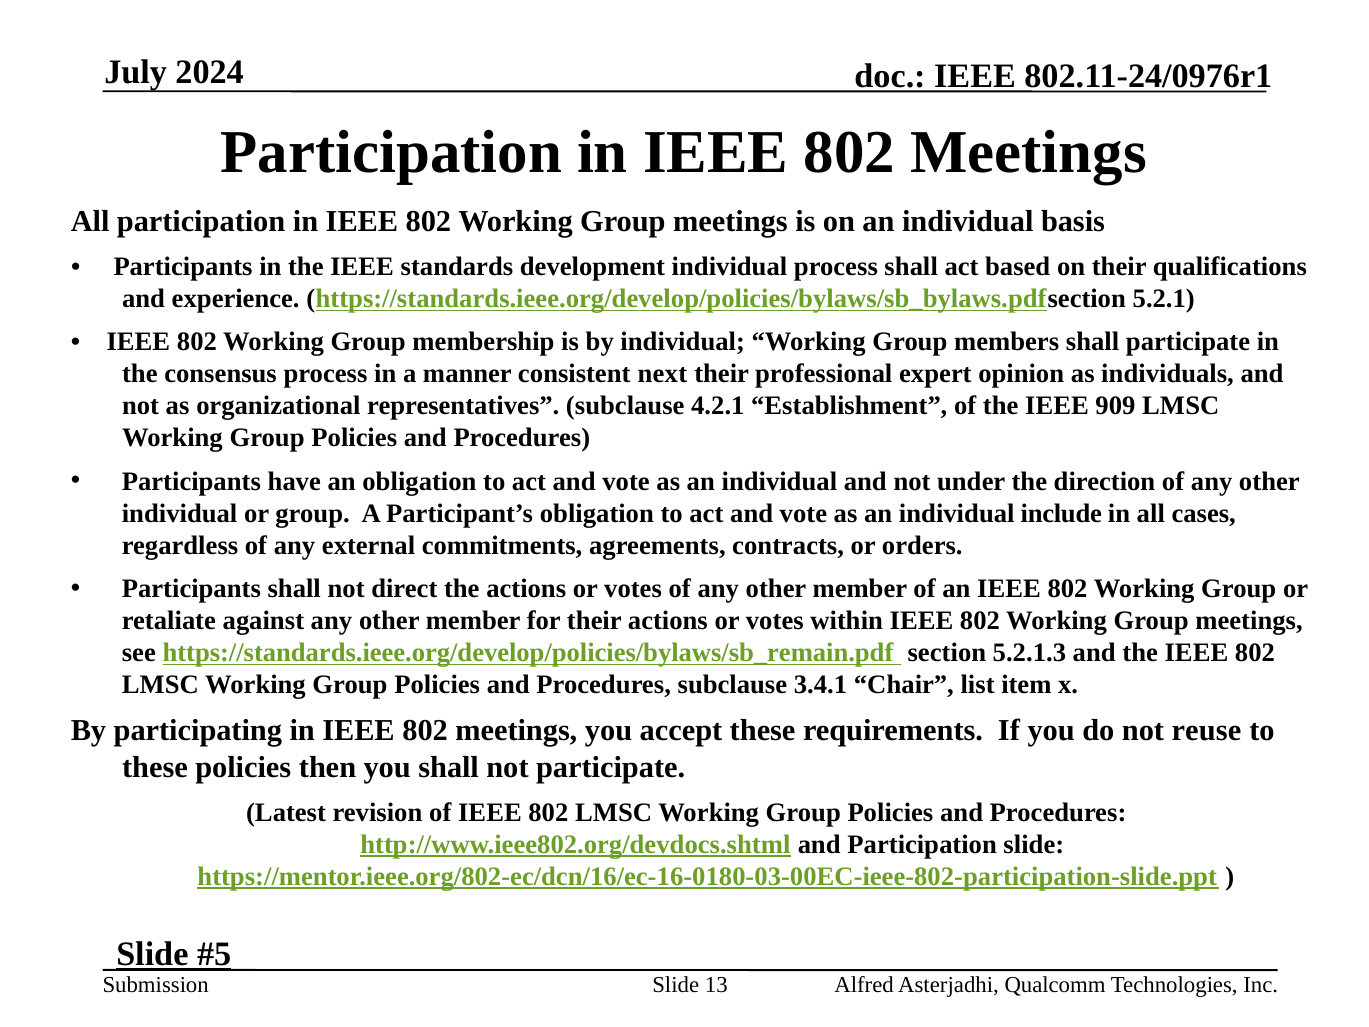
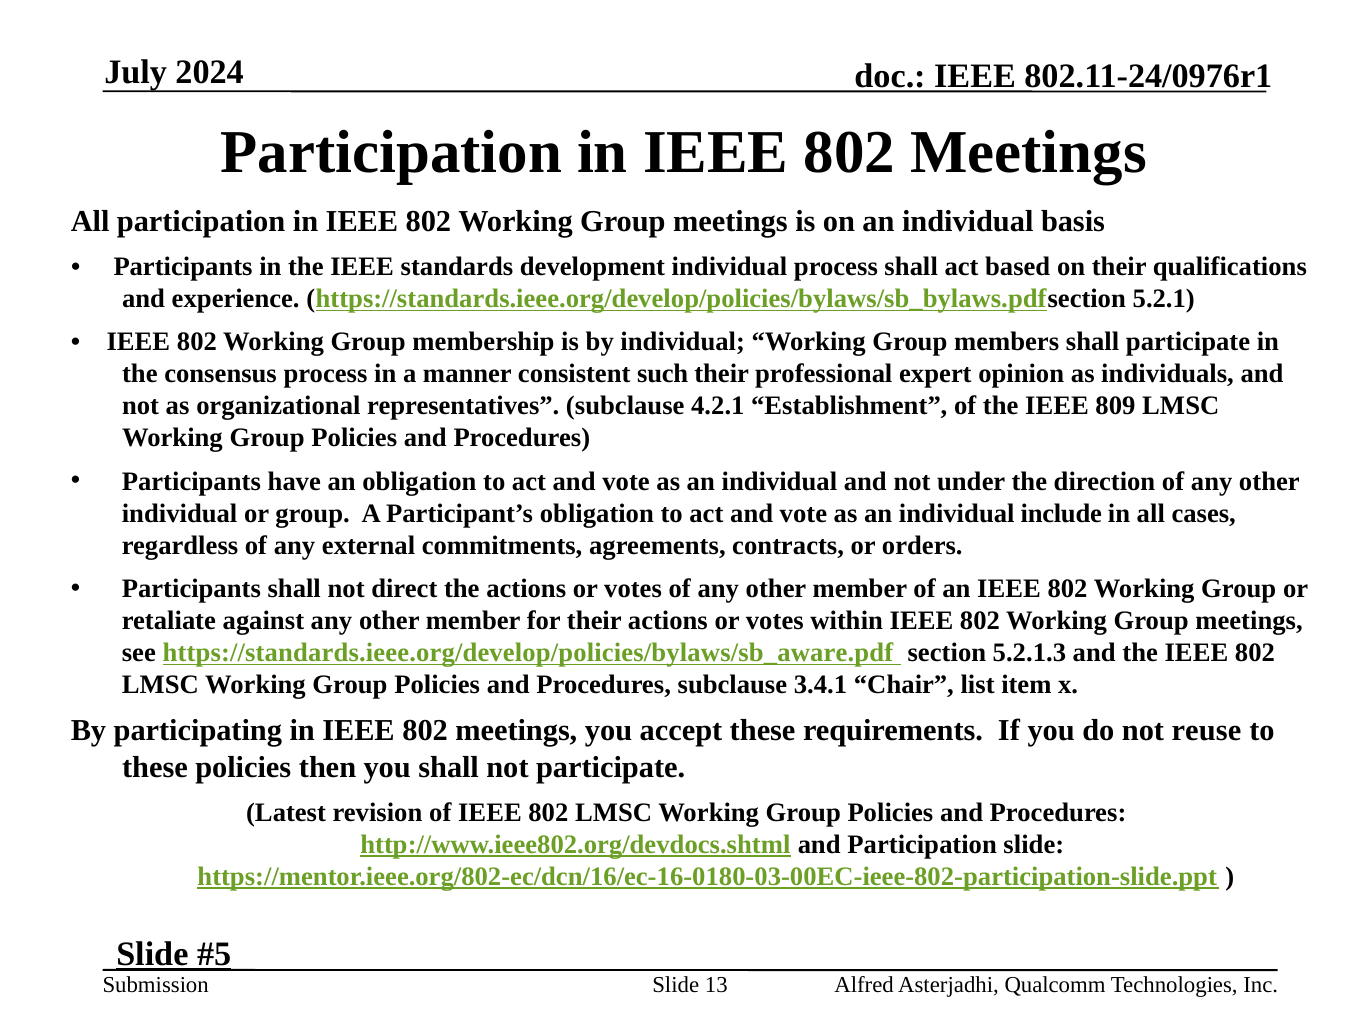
next: next -> such
909: 909 -> 809
https://standards.ieee.org/develop/policies/bylaws/sb_remain.pdf: https://standards.ieee.org/develop/policies/bylaws/sb_remain.pdf -> https://standards.ieee.org/develop/policies/bylaws/sb_aware.pdf
